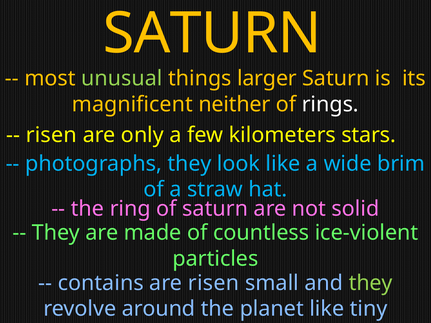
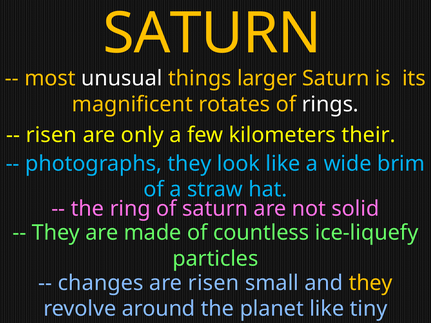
unusual colour: light green -> white
neither: neither -> rotates
stars: stars -> their
ice-violent: ice-violent -> ice-liquefy
contains: contains -> changes
they at (371, 283) colour: light green -> yellow
